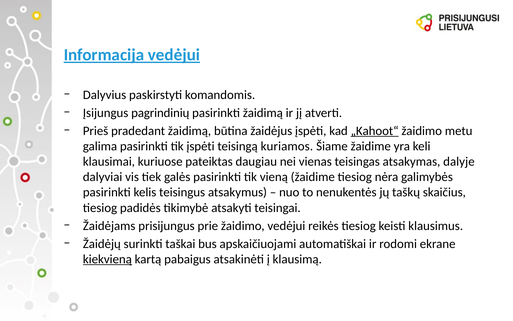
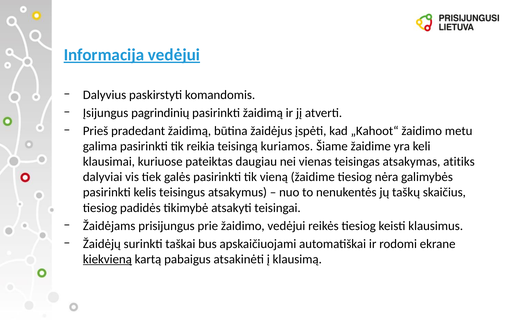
„Kahoot“ underline: present -> none
tik įspėti: įspėti -> reikia
dalyje: dalyje -> atitiks
